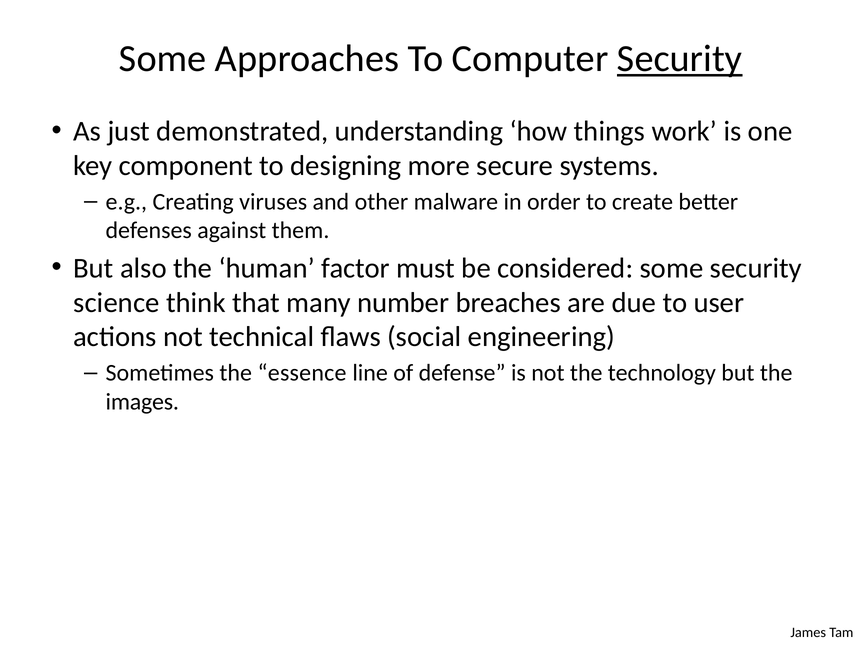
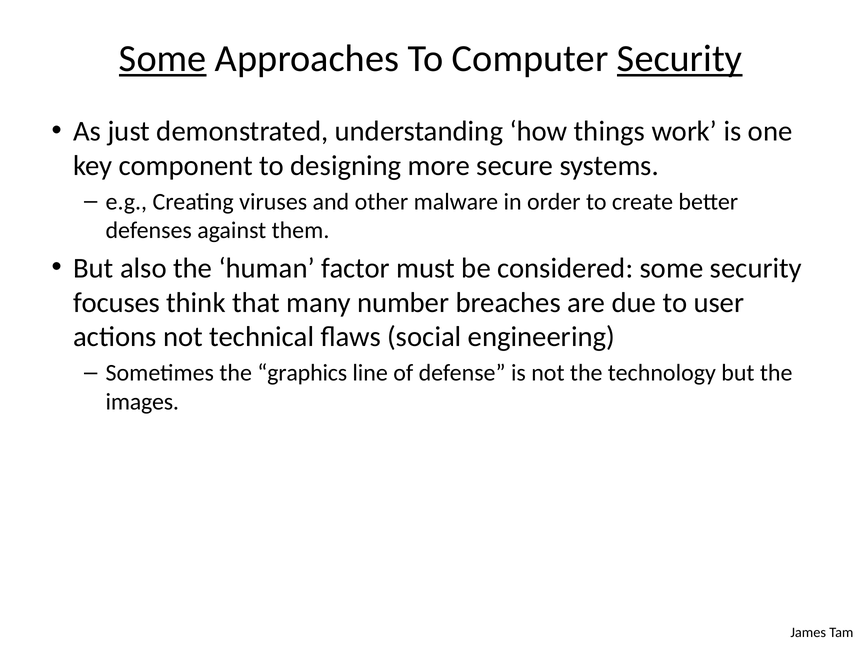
Some at (163, 59) underline: none -> present
science: science -> focuses
essence: essence -> graphics
